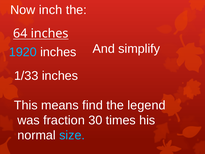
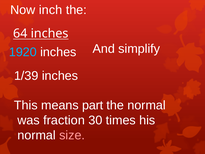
1/33: 1/33 -> 1/39
find: find -> part
the legend: legend -> normal
size colour: light blue -> pink
